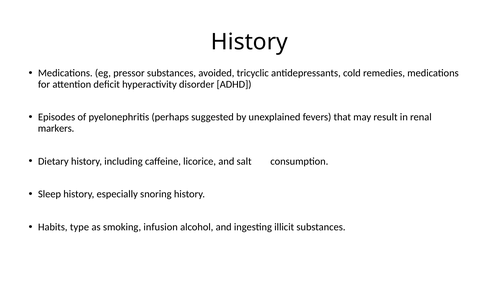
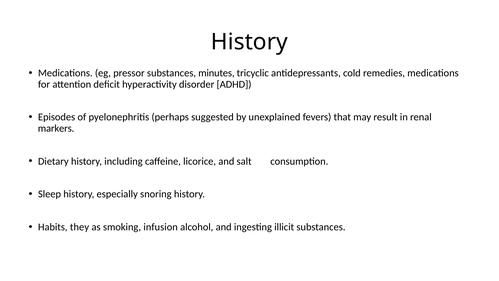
avoided: avoided -> minutes
type: type -> they
